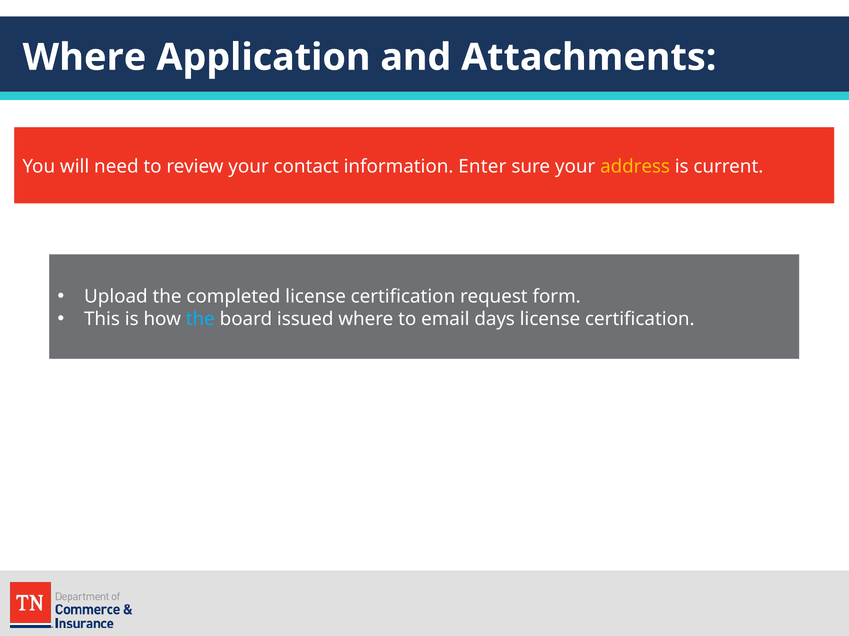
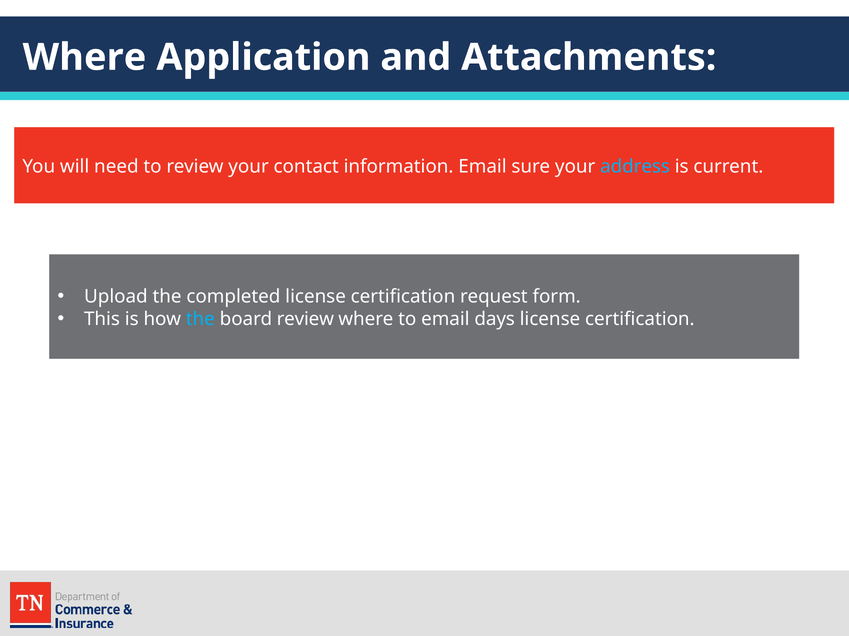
information Enter: Enter -> Email
address colour: yellow -> light blue
board issued: issued -> review
